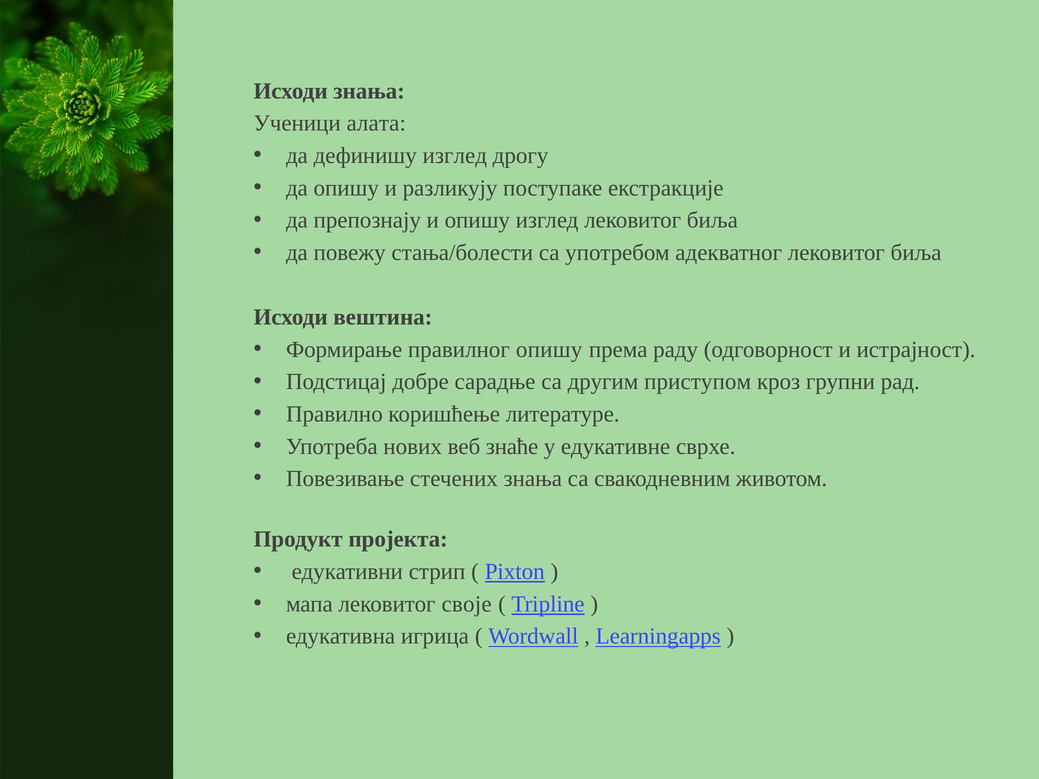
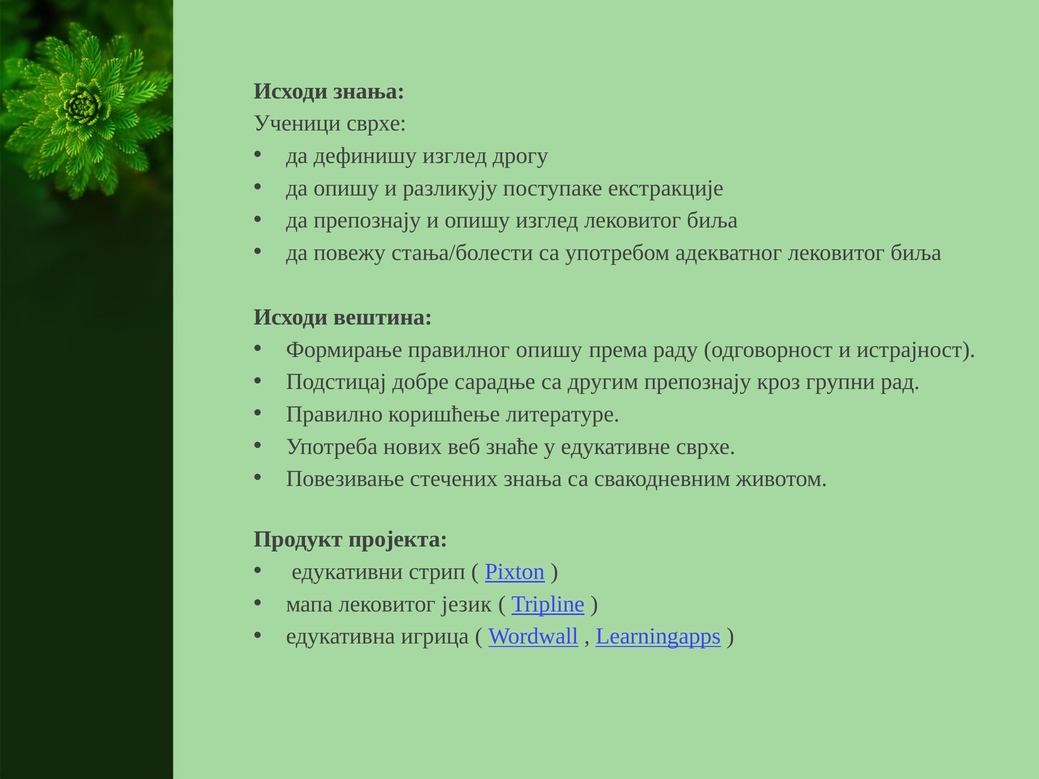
Ученици алата: алата -> сврхе
другим приступом: приступом -> препознају
своје: своје -> језик
